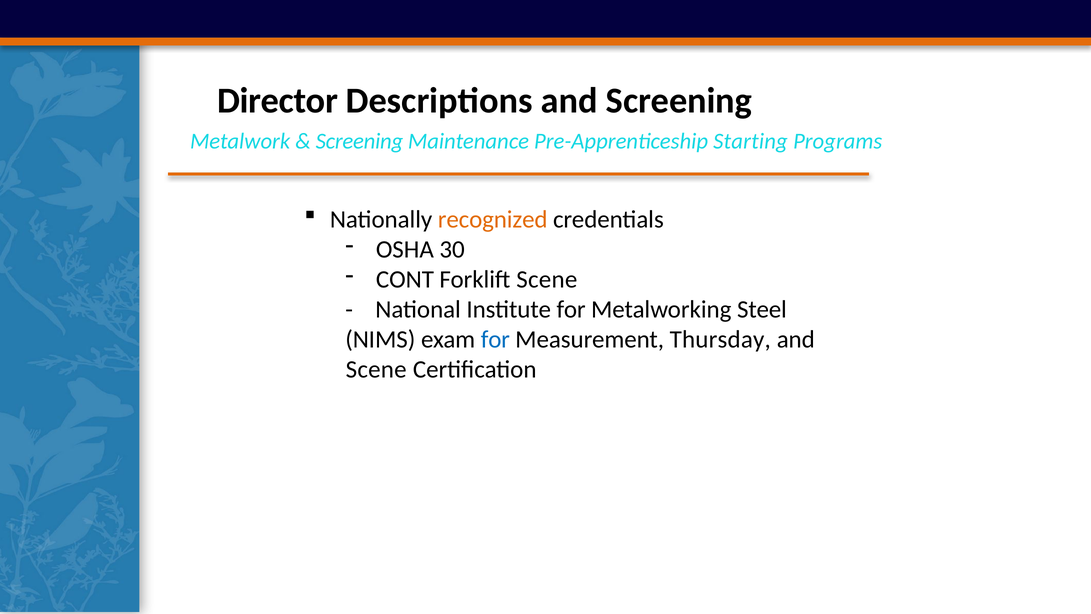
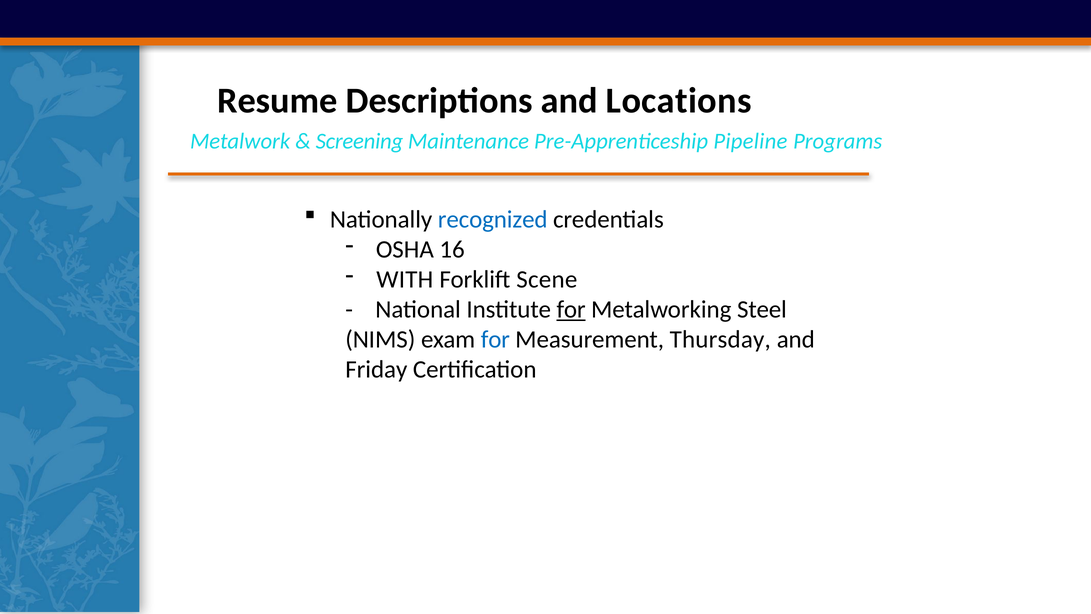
Director: Director -> Resume
and Screening: Screening -> Locations
Starting: Starting -> Pipeline
recognized colour: orange -> blue
30: 30 -> 16
CONT: CONT -> WITH
for at (571, 309) underline: none -> present
Scene at (376, 369): Scene -> Friday
